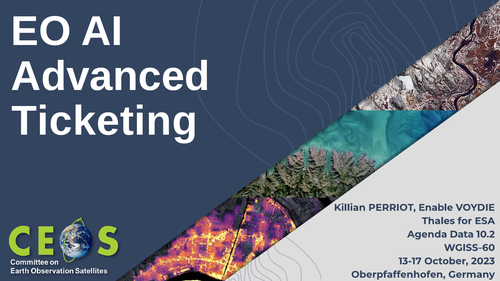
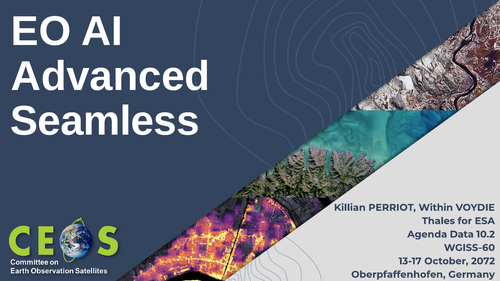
Ticketing: Ticketing -> Seamless
Enable: Enable -> Within
2023: 2023 -> 2072
